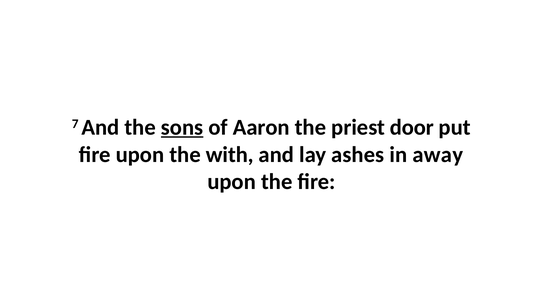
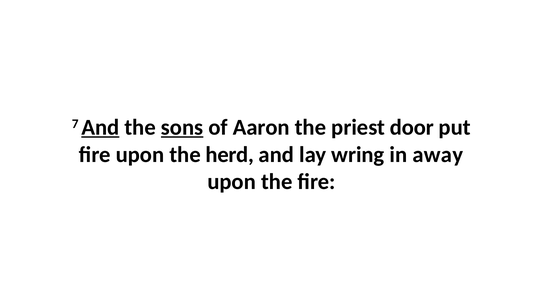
And at (100, 127) underline: none -> present
with: with -> herd
ashes: ashes -> wring
